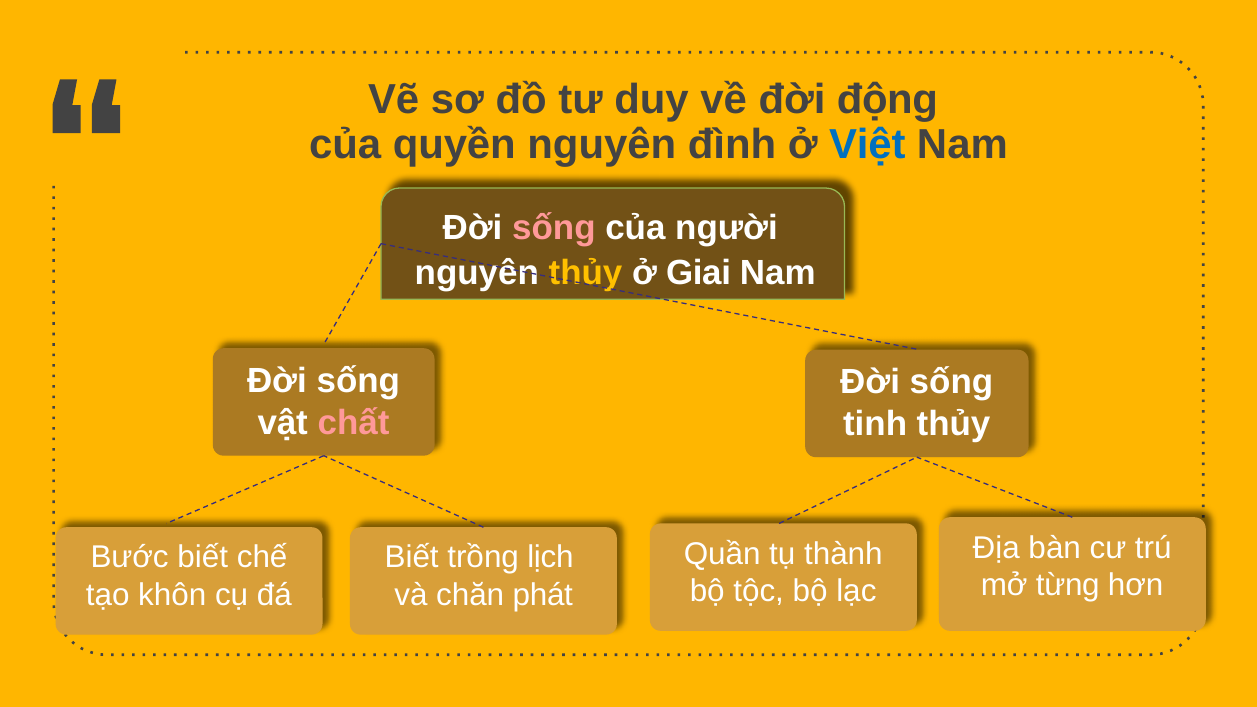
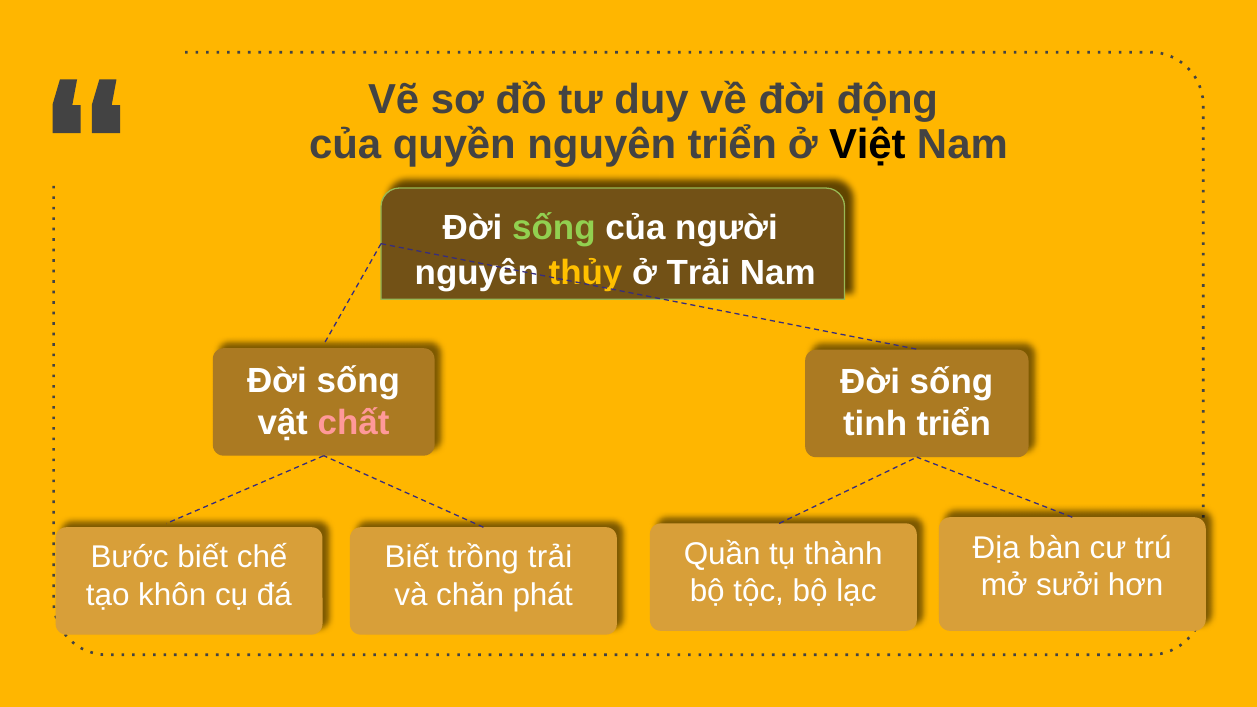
nguyên đình: đình -> triển
Việt colour: blue -> black
sống at (554, 228) colour: pink -> light green
ở Giai: Giai -> Trải
tinh thủy: thủy -> triển
trồng lịch: lịch -> trải
từng: từng -> sưởi
